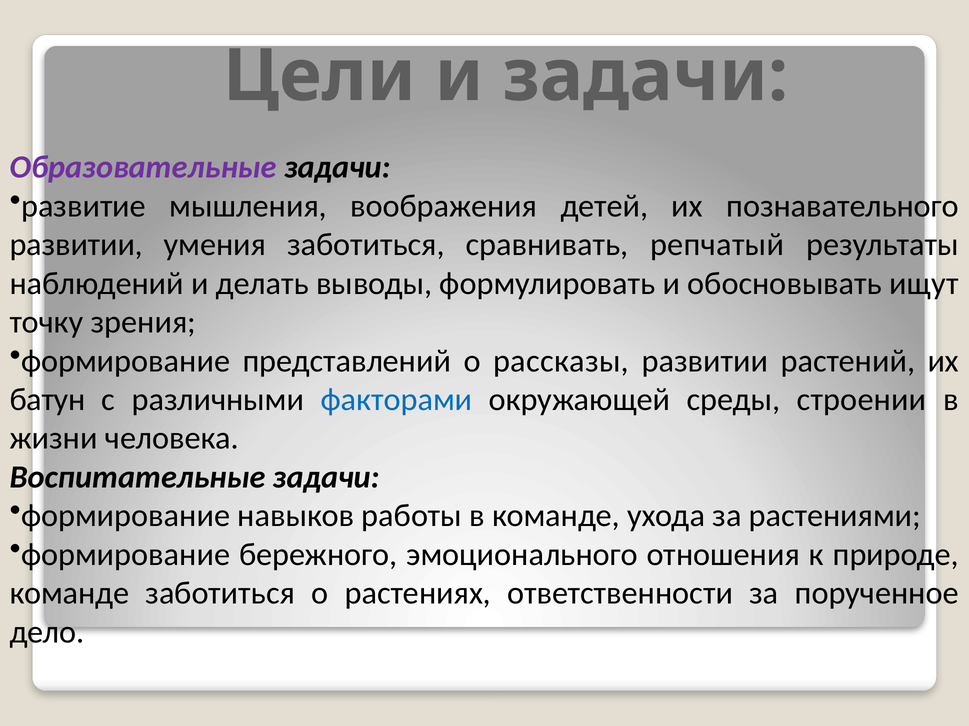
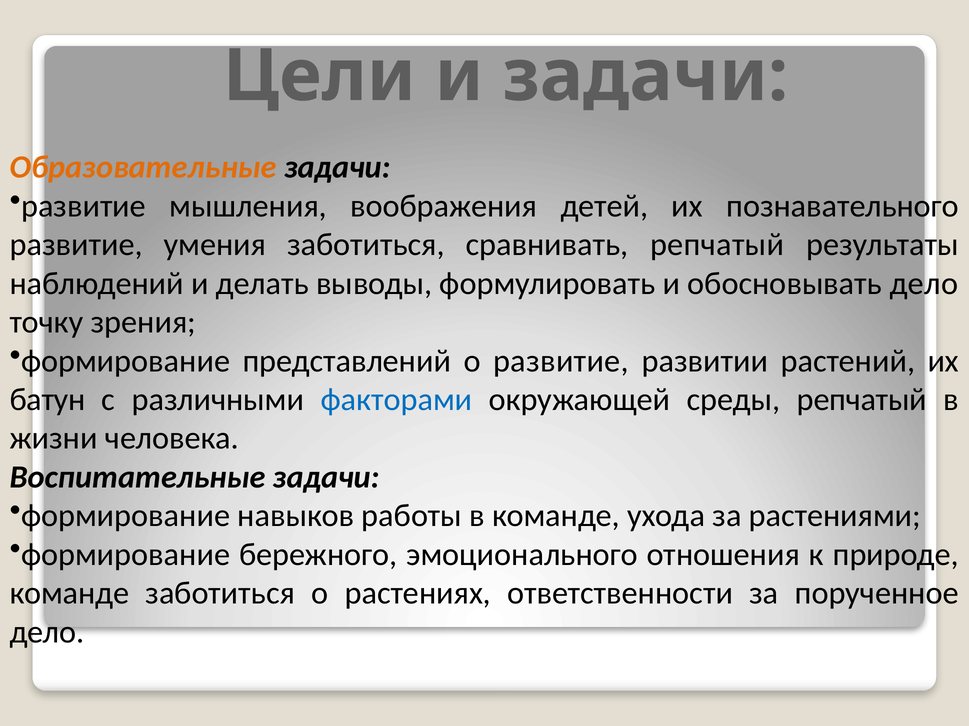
Образовательные colour: purple -> orange
развитии at (76, 245): развитии -> развитие
обосновывать ищут: ищут -> дело
о рассказы: рассказы -> развитие
среды строении: строении -> репчатый
